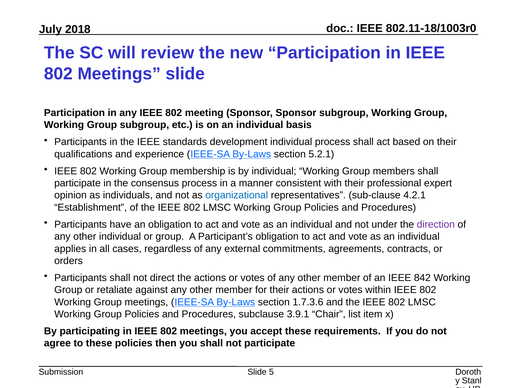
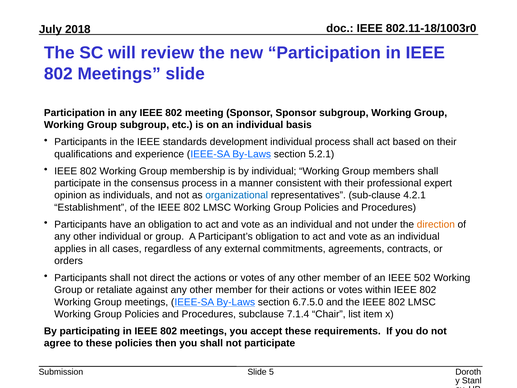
direction colour: purple -> orange
842: 842 -> 502
1.7.3.6: 1.7.3.6 -> 6.7.5.0
3.9.1: 3.9.1 -> 7.1.4
